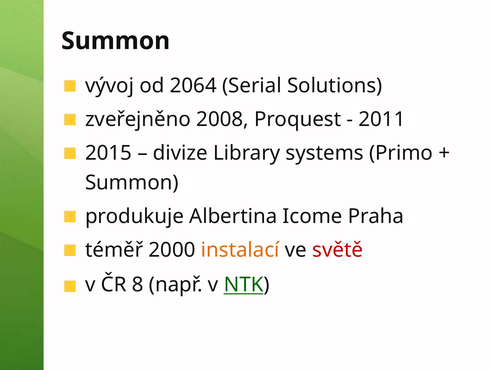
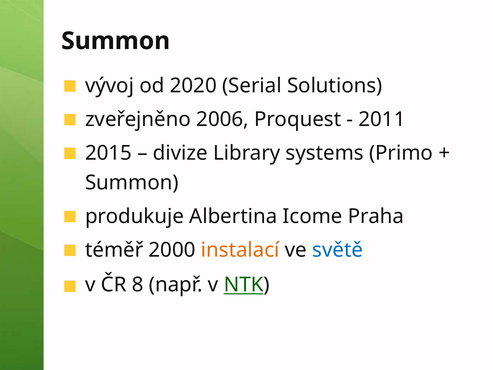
2064: 2064 -> 2020
2008: 2008 -> 2006
světě colour: red -> blue
